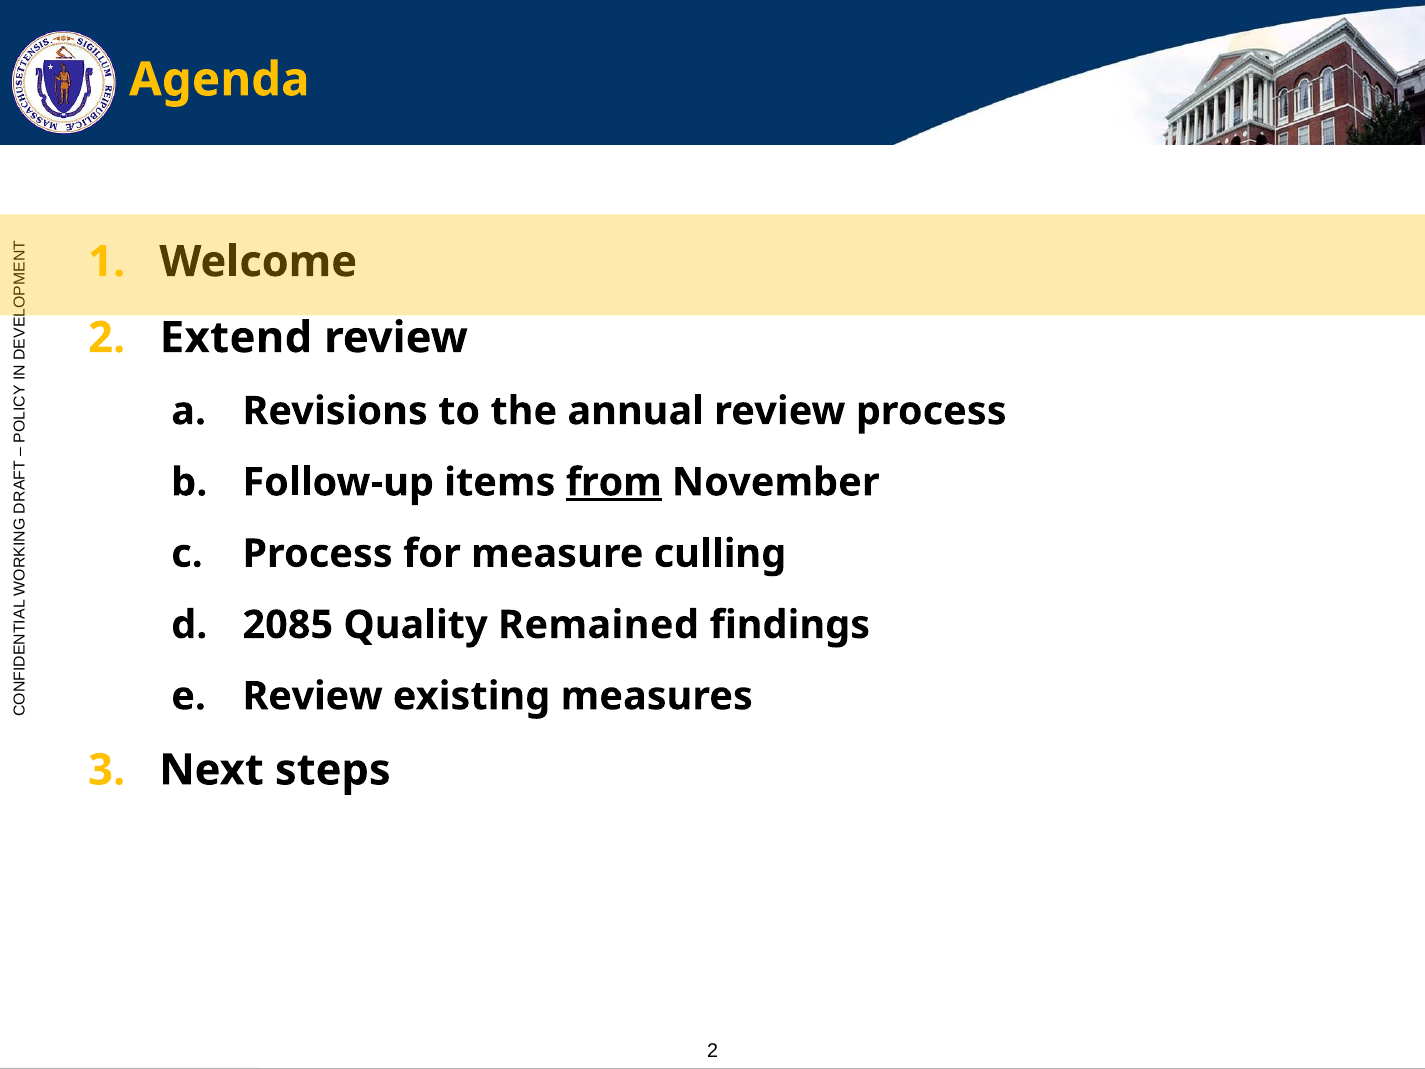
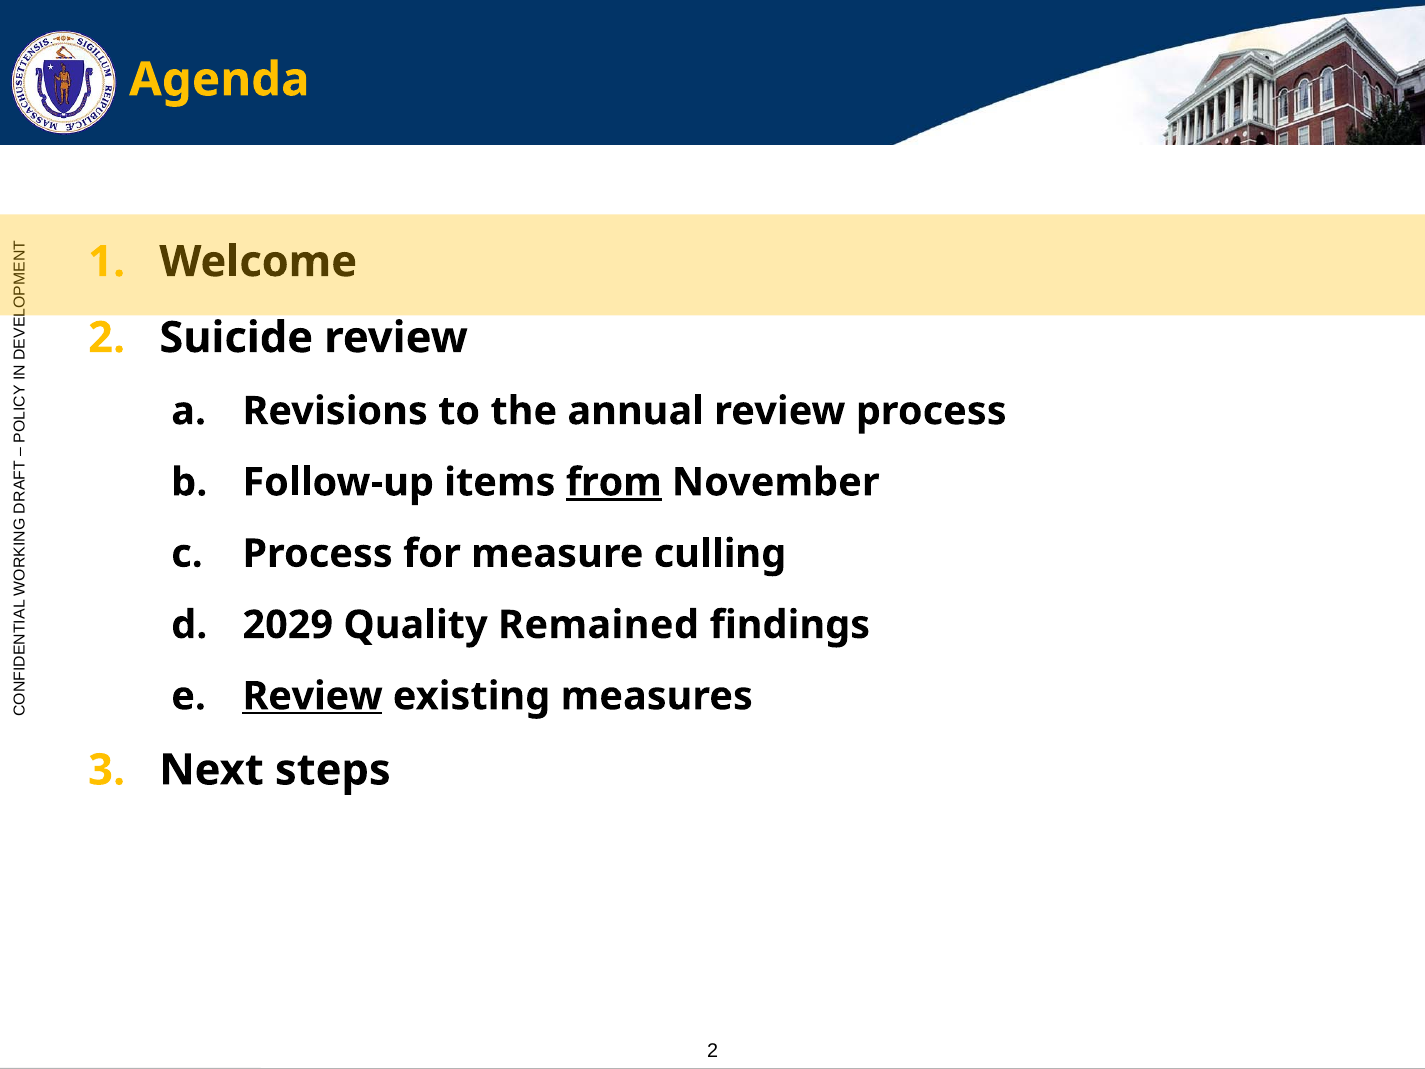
Extend: Extend -> Suicide
2085: 2085 -> 2029
Review at (313, 696) underline: none -> present
